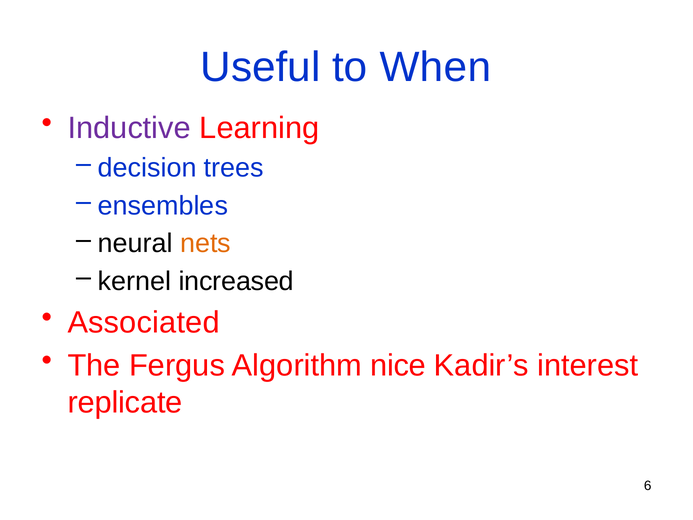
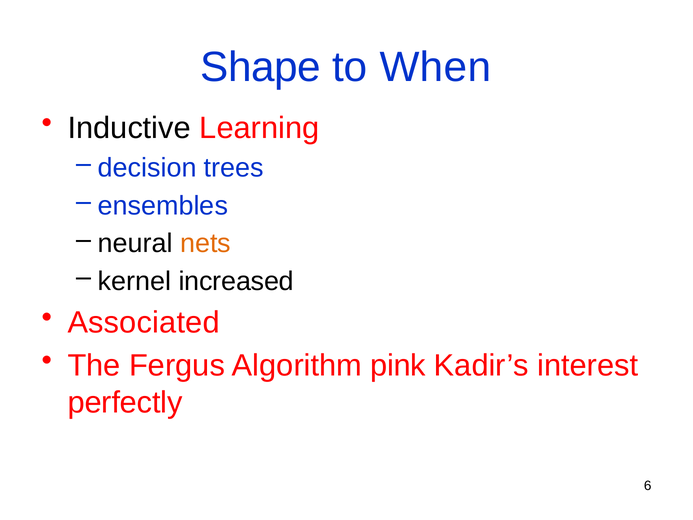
Useful: Useful -> Shape
Inductive colour: purple -> black
nice: nice -> pink
replicate: replicate -> perfectly
